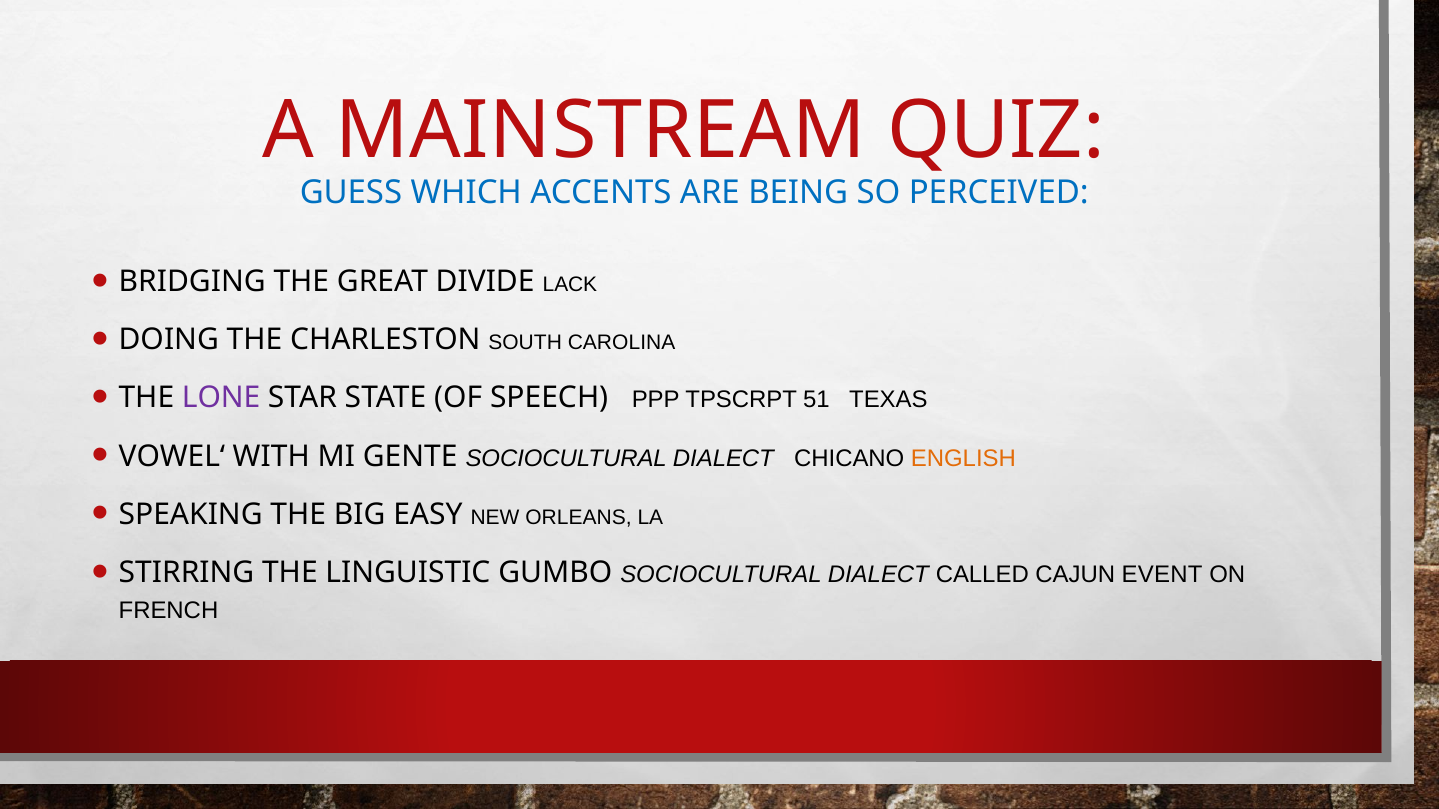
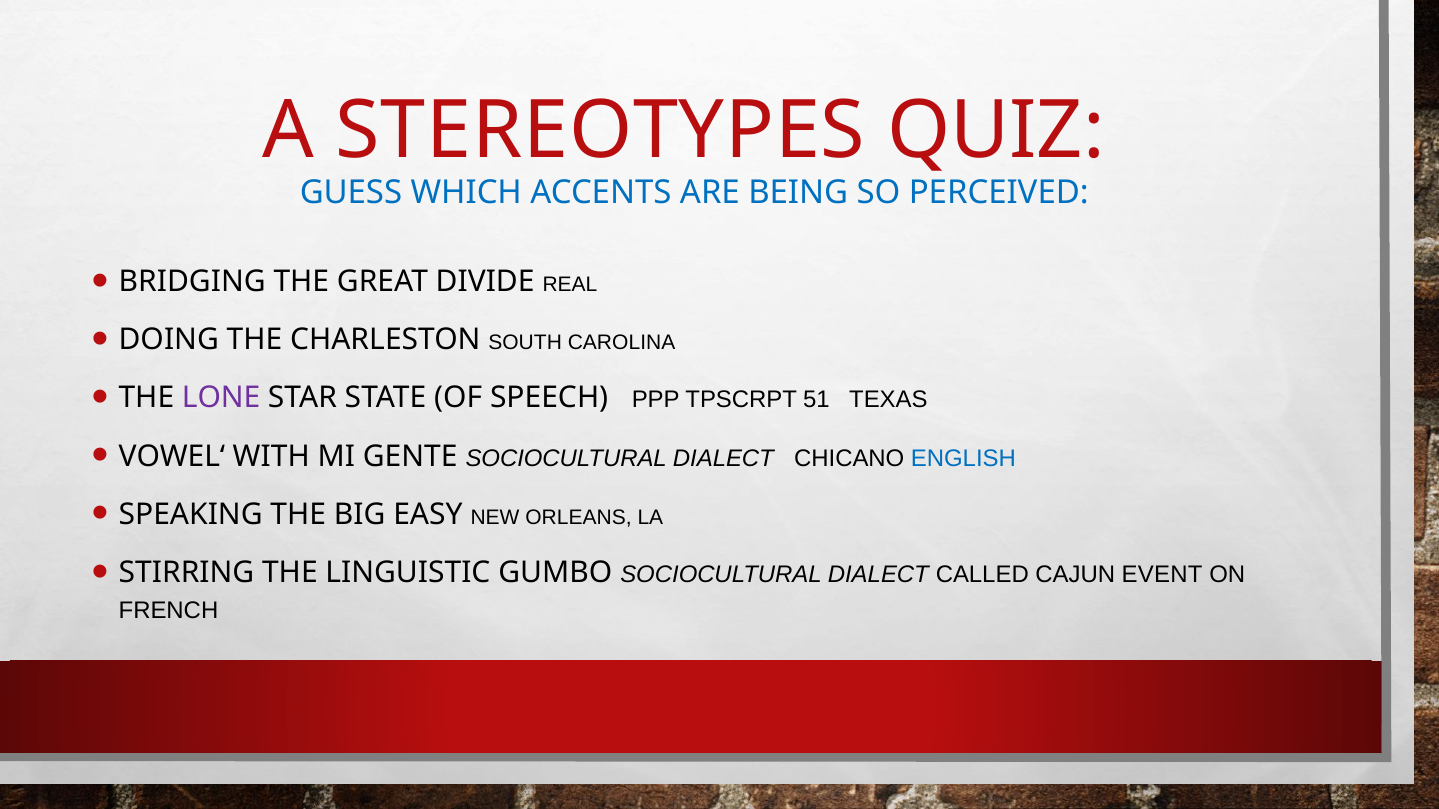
MAINSTREAM: MAINSTREAM -> STEREOTYPES
LACK: LACK -> REAL
ENGLISH colour: orange -> blue
